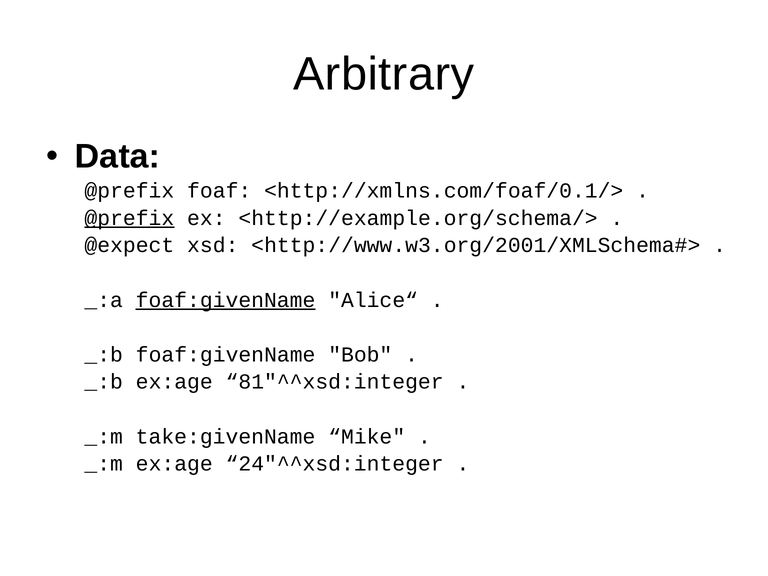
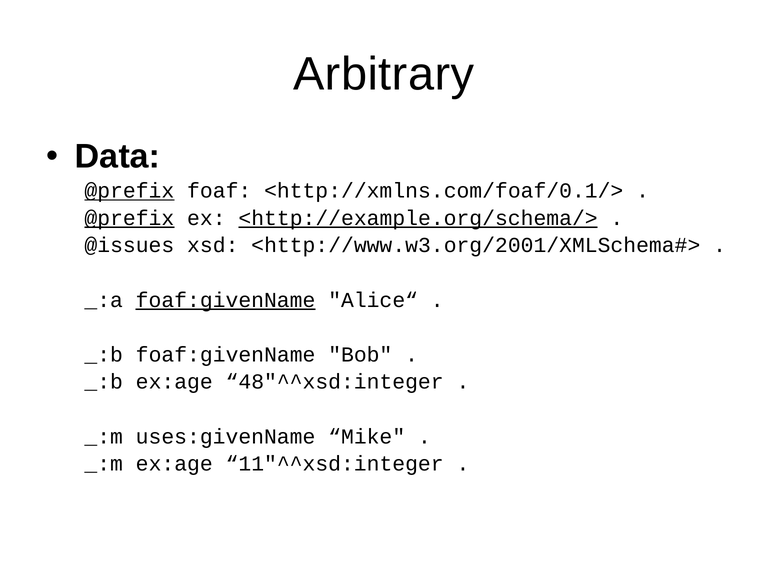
@prefix at (129, 191) underline: none -> present
<http://example.org/schema/> underline: none -> present
@expect: @expect -> @issues
81"^^xsd:integer: 81"^^xsd:integer -> 48"^^xsd:integer
take:givenName: take:givenName -> uses:givenName
24"^^xsd:integer: 24"^^xsd:integer -> 11"^^xsd:integer
